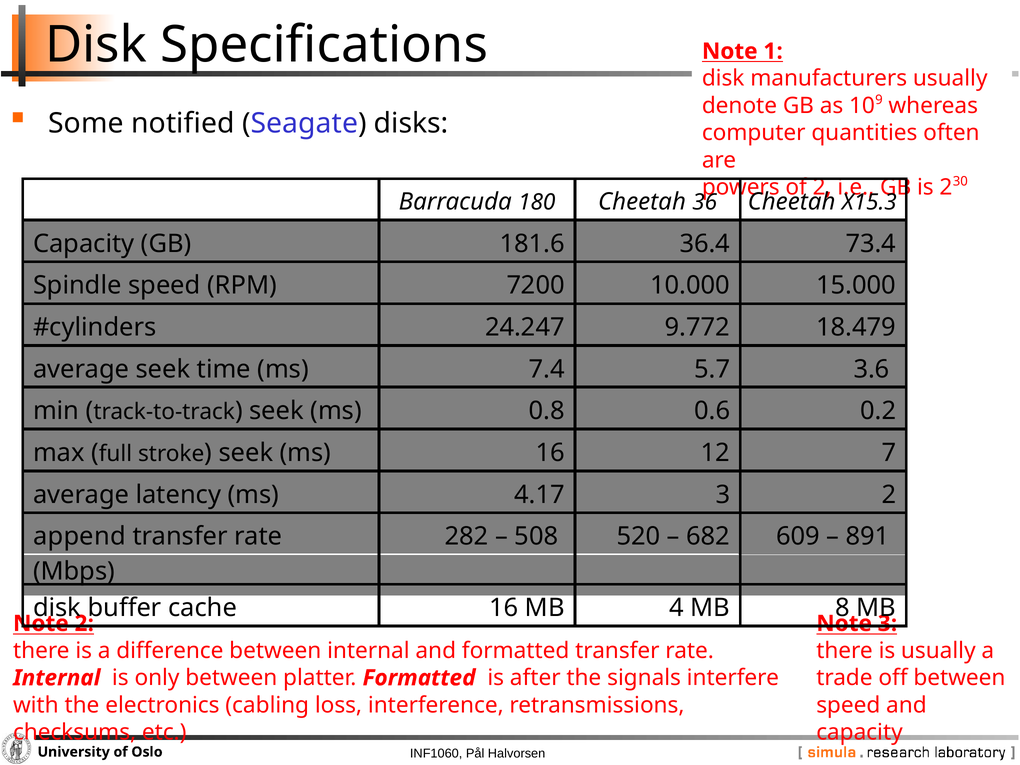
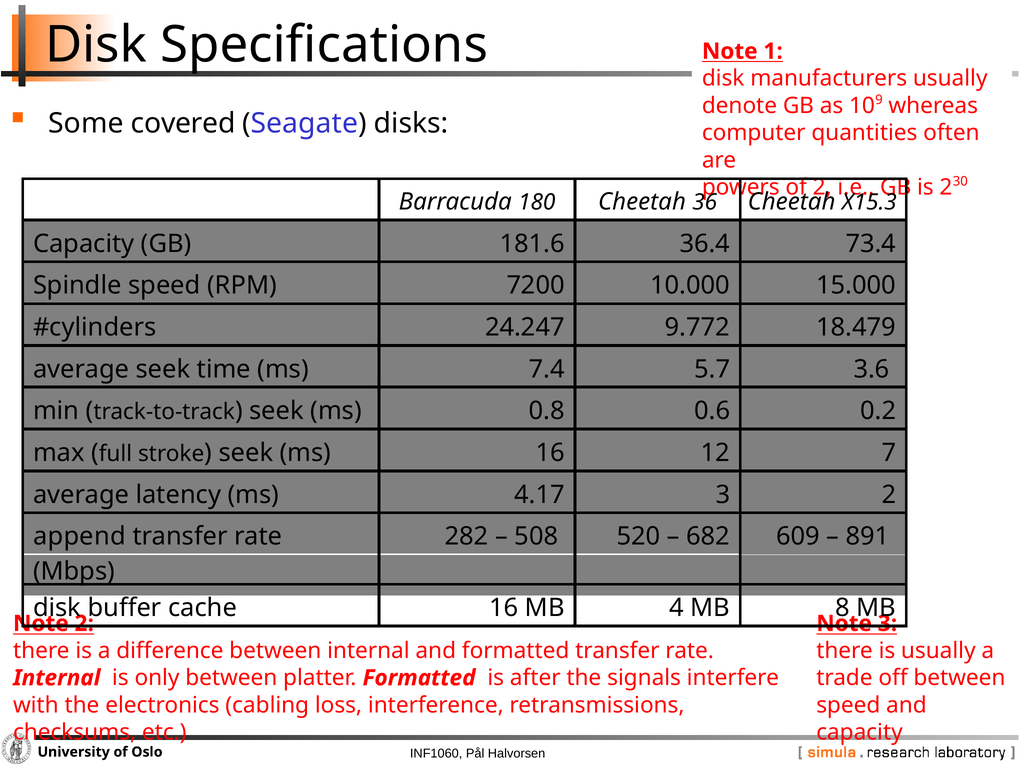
notified: notified -> covered
